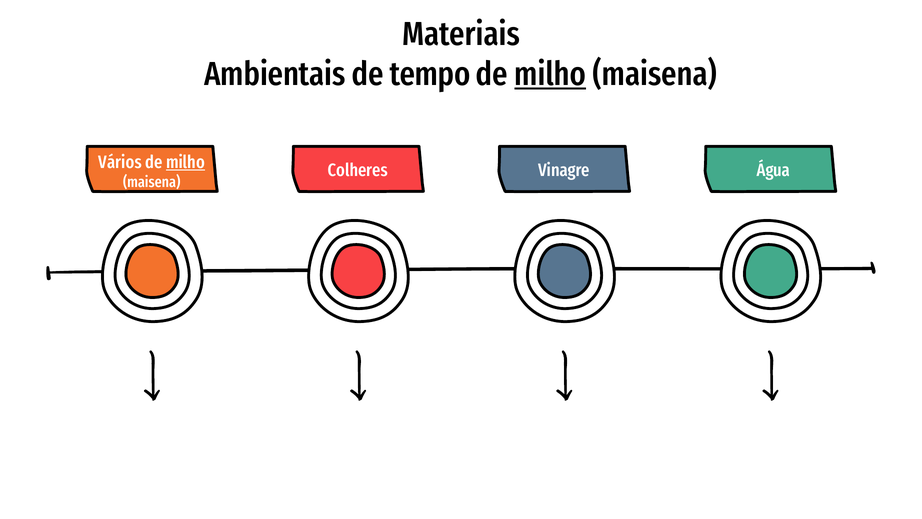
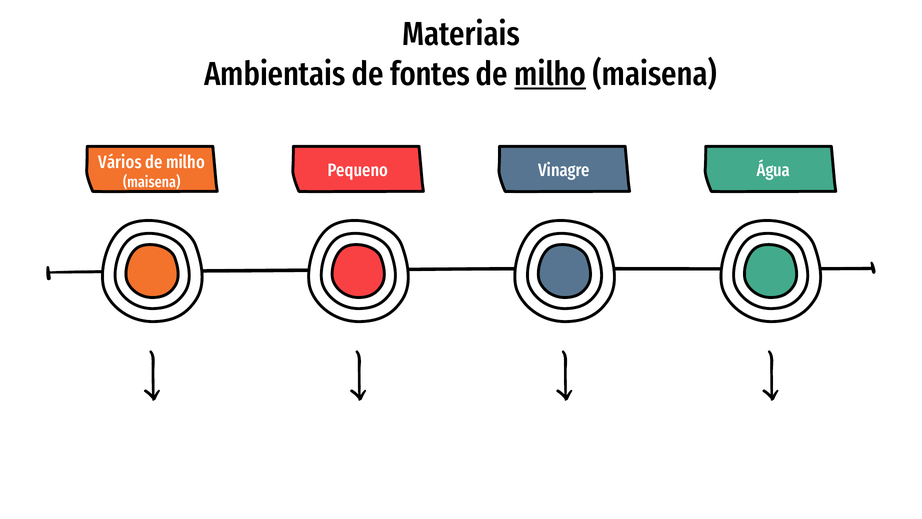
de tempo: tempo -> fontes
milho at (186, 162) underline: present -> none
Colheres at (358, 170): Colheres -> Pequeno
